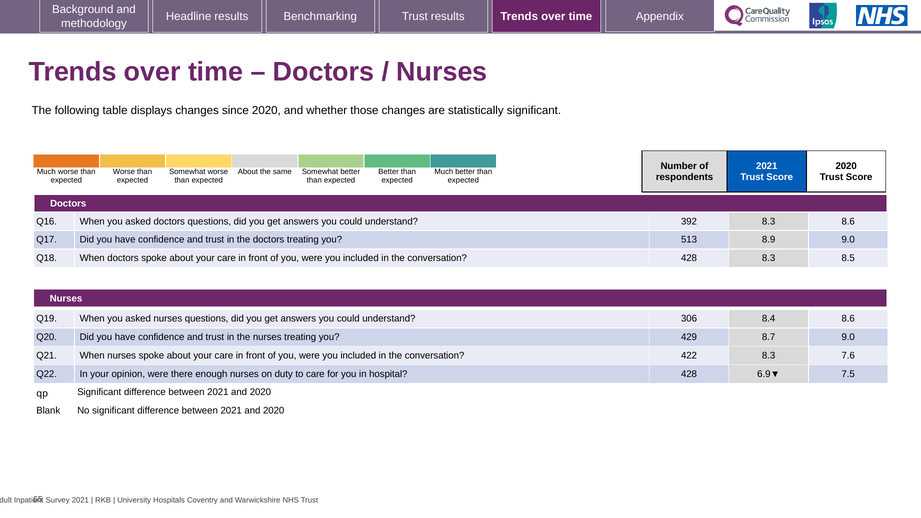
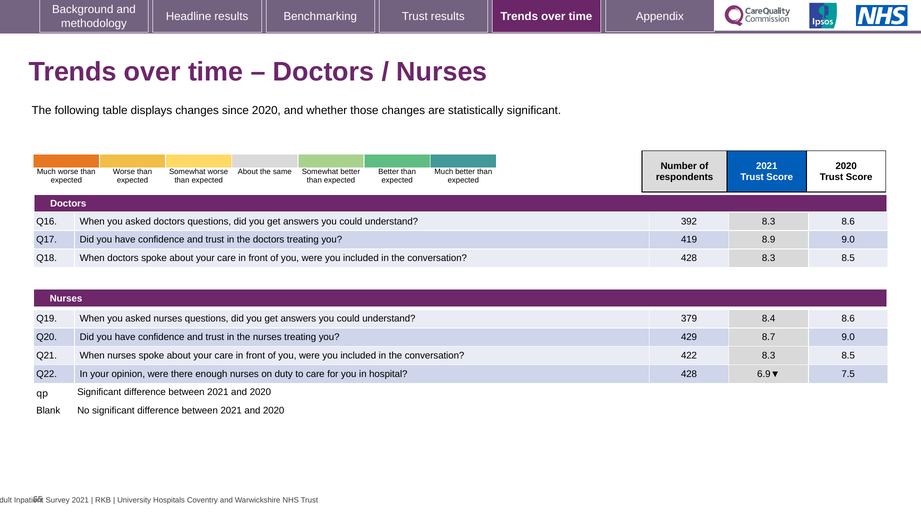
513: 513 -> 419
306: 306 -> 379
422 8.3 7.6: 7.6 -> 8.5
